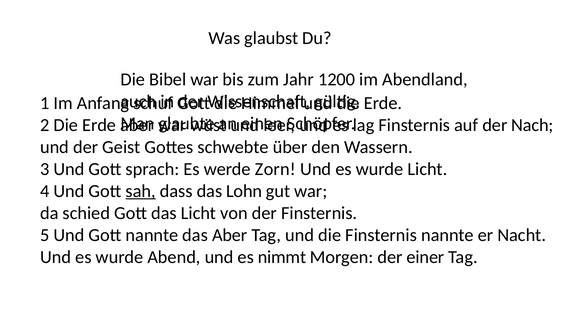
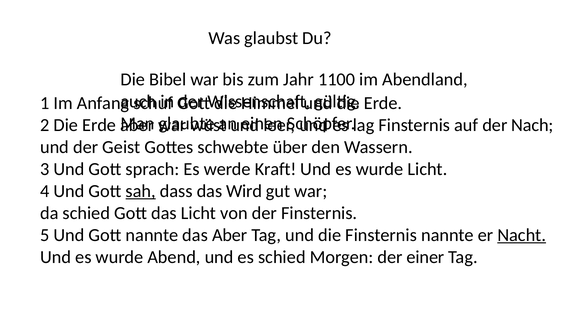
1200: 1200 -> 1100
Zorn: Zorn -> Kraft
Lohn: Lohn -> Wird
Nacht underline: none -> present
es nimmt: nimmt -> schied
